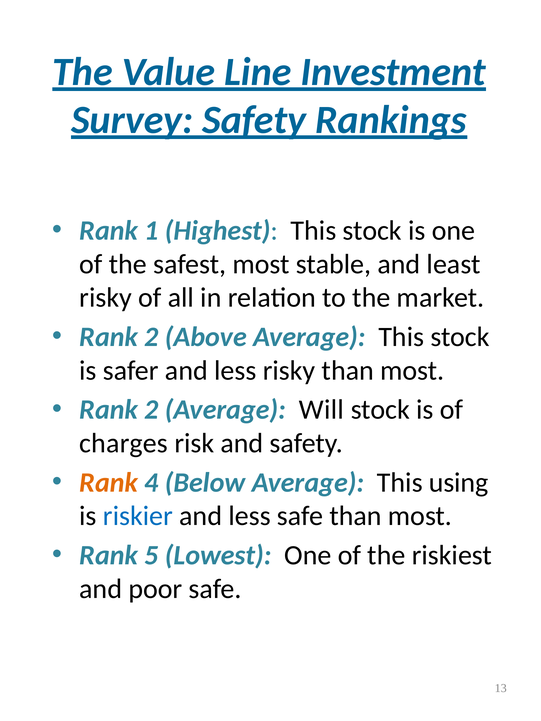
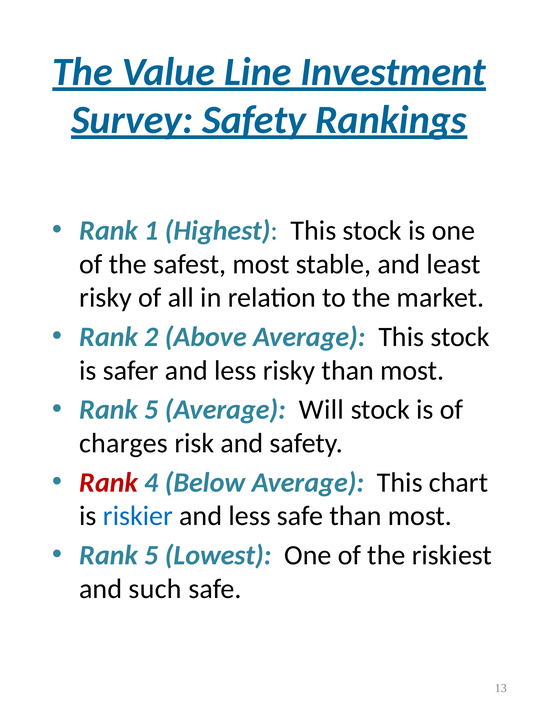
2 at (151, 410): 2 -> 5
Rank at (109, 483) colour: orange -> red
using: using -> chart
poor: poor -> such
